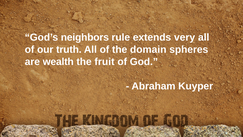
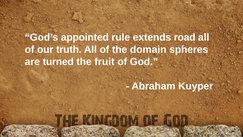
neighbors: neighbors -> appointed
very: very -> road
wealth: wealth -> turned
